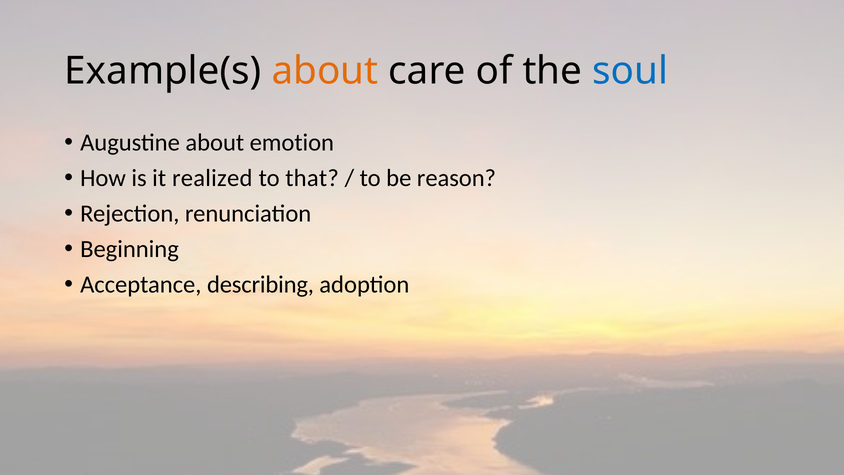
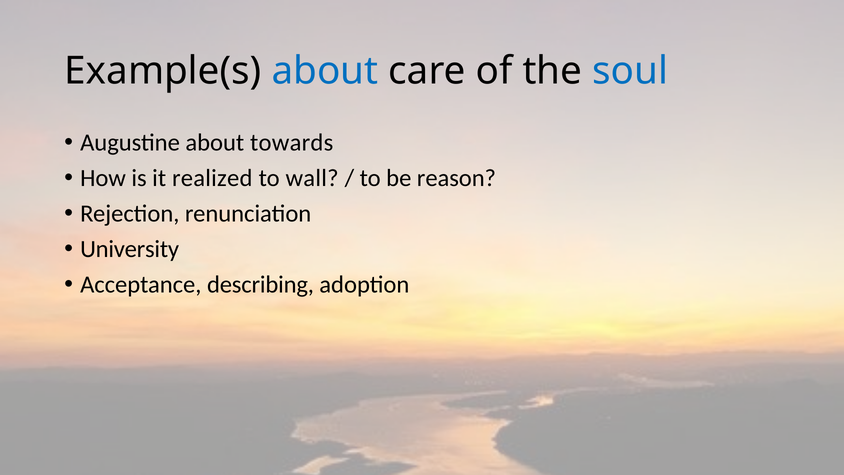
about at (325, 71) colour: orange -> blue
emotion: emotion -> towards
that: that -> wall
Beginning: Beginning -> University
